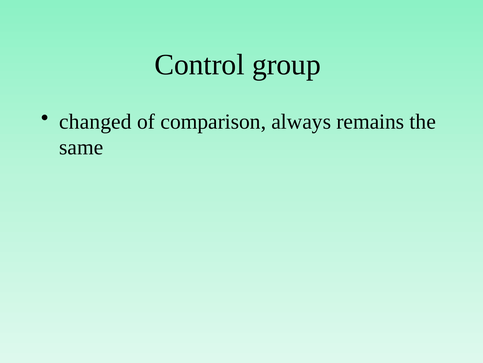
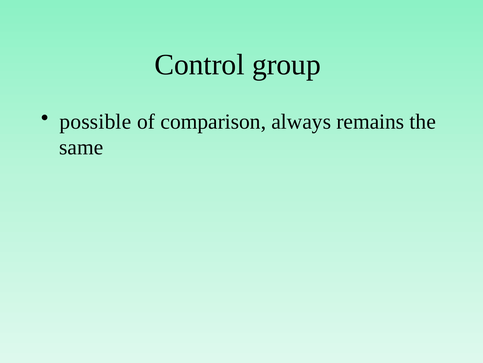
changed: changed -> possible
